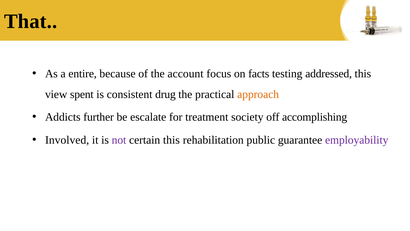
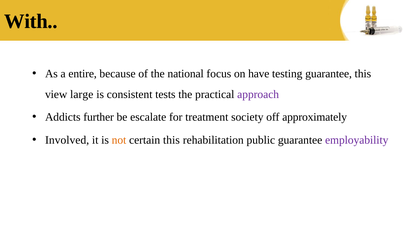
That: That -> With
account: account -> national
facts: facts -> have
testing addressed: addressed -> guarantee
spent: spent -> large
drug: drug -> tests
approach colour: orange -> purple
accomplishing: accomplishing -> approximately
not colour: purple -> orange
